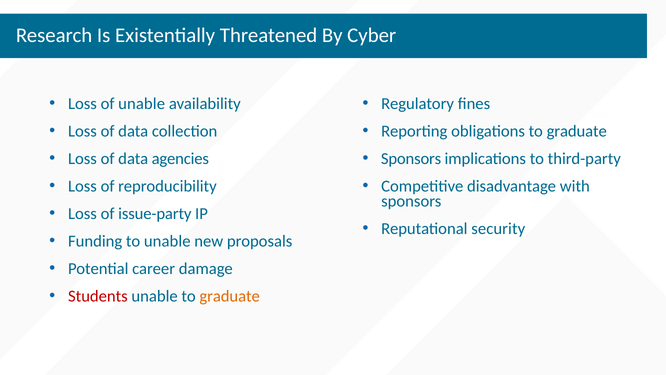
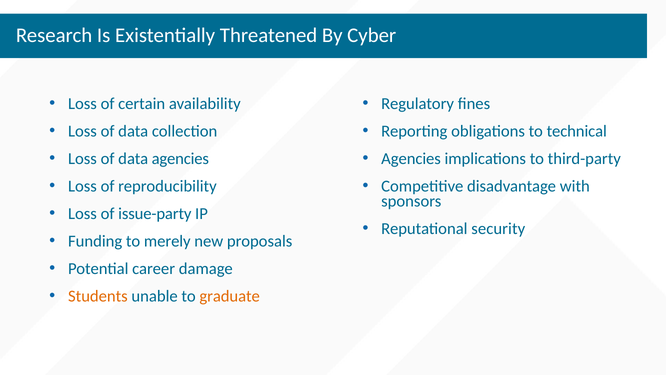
of unable: unable -> certain
obligations to graduate: graduate -> technical
Sponsors at (411, 159): Sponsors -> Agencies
to unable: unable -> merely
Students colour: red -> orange
